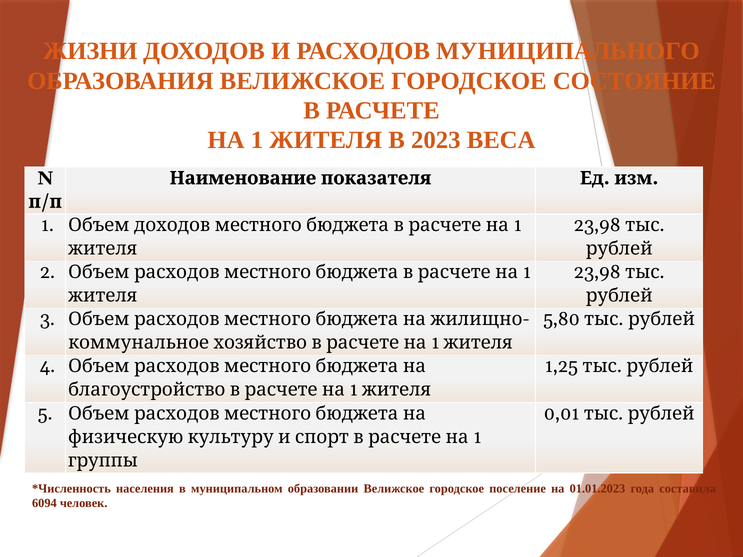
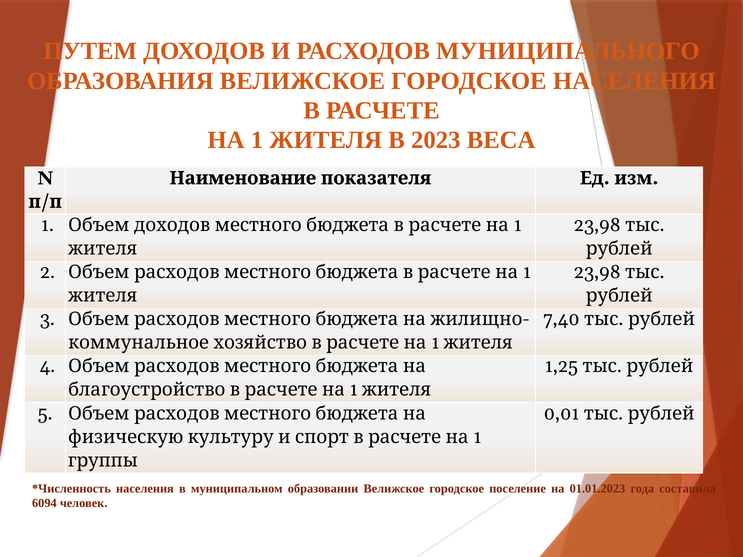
ЖИЗНИ: ЖИЗНИ -> ПУТЕМ
ГОРОДСКОЕ СОСТОЯНИЕ: СОСТОЯНИЕ -> НАСЕЛЕНИЯ
5,80: 5,80 -> 7,40
